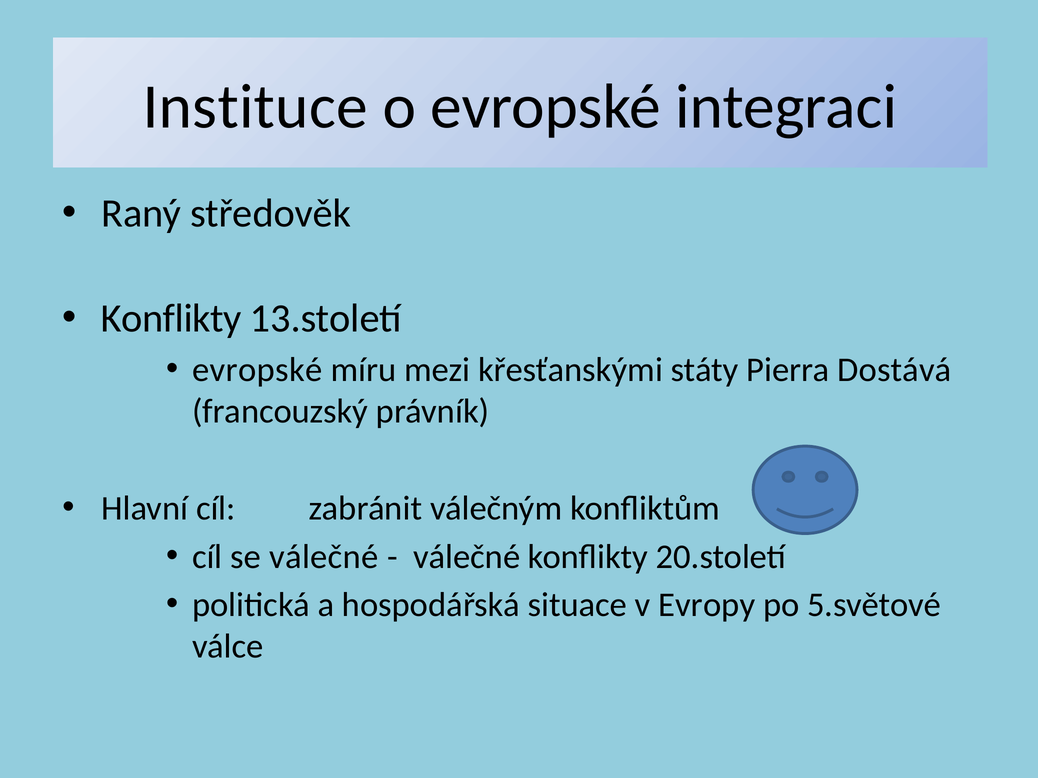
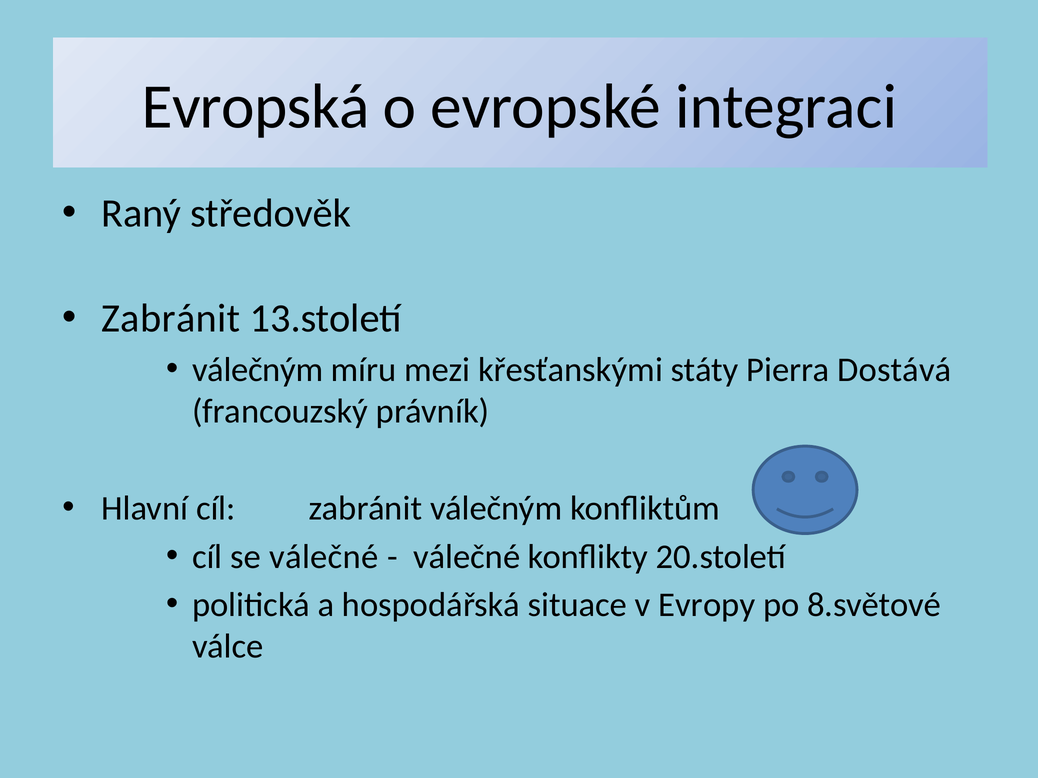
Instituce: Instituce -> Evropská
Konflikty at (171, 319): Konflikty -> Zabránit
evropské at (257, 370): evropské -> válečným
5.světové: 5.světové -> 8.světové
